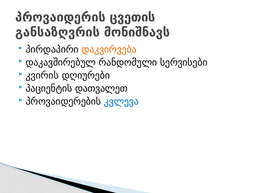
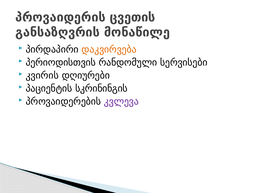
მონიშნავს: მონიშნავს -> მონაწილე
დაკავშირებულ: დაკავშირებულ -> პერიოდისთვის
დათვალეთ: დათვალეთ -> სკრინინგის
კვლევა colour: blue -> purple
